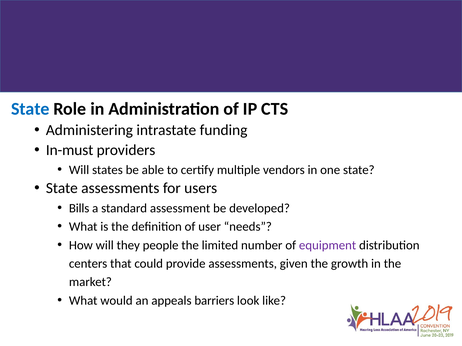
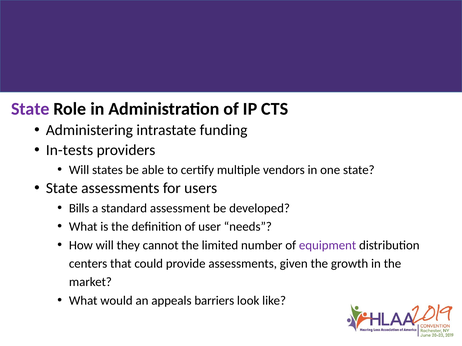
State at (30, 109) colour: blue -> purple
In-must: In-must -> In-tests
people: people -> cannot
